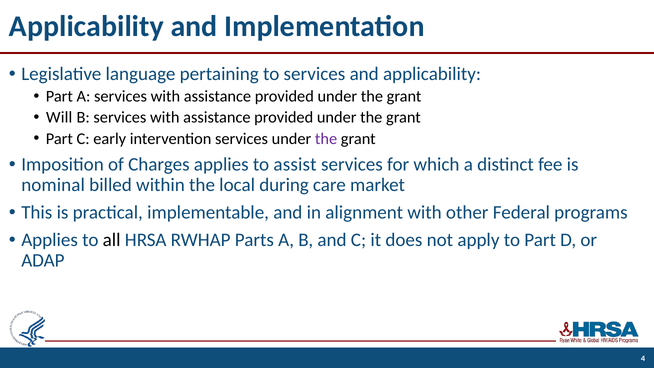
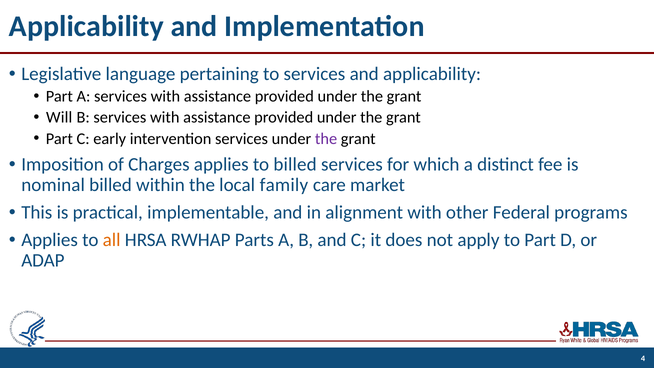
to assist: assist -> billed
during: during -> family
all colour: black -> orange
